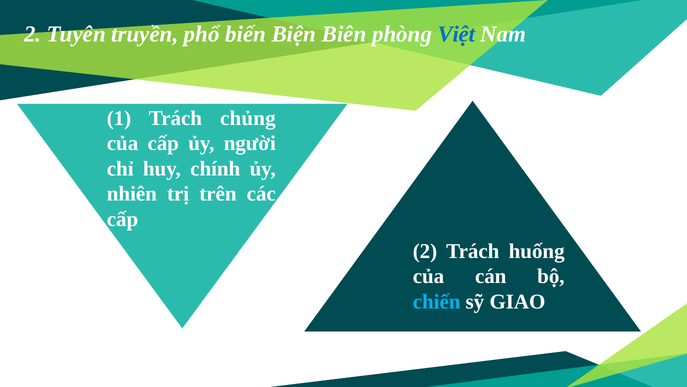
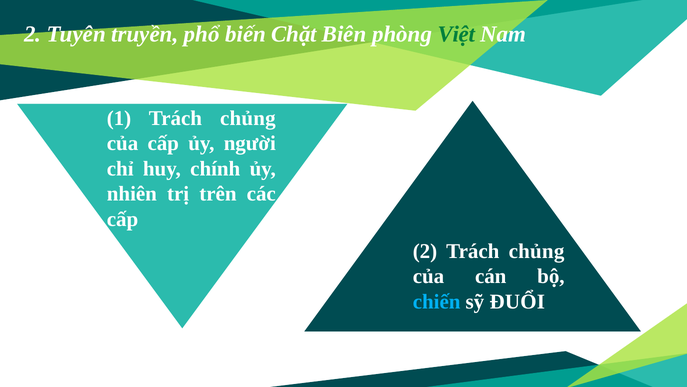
Biện: Biện -> Chặt
Việt colour: blue -> green
2 Trách huống: huống -> chủng
GIAO: GIAO -> ĐUỔI
